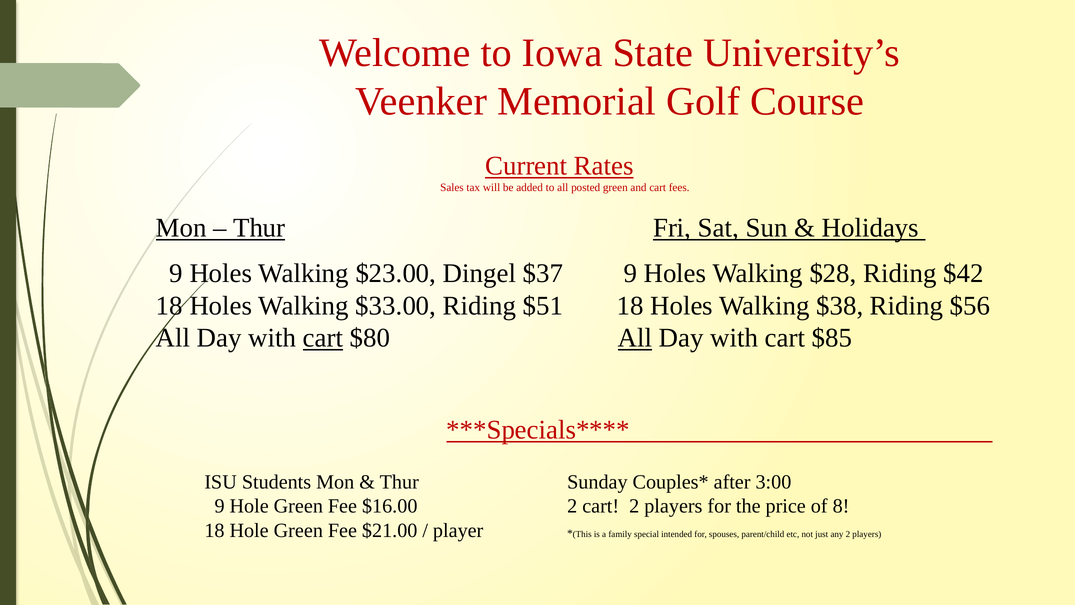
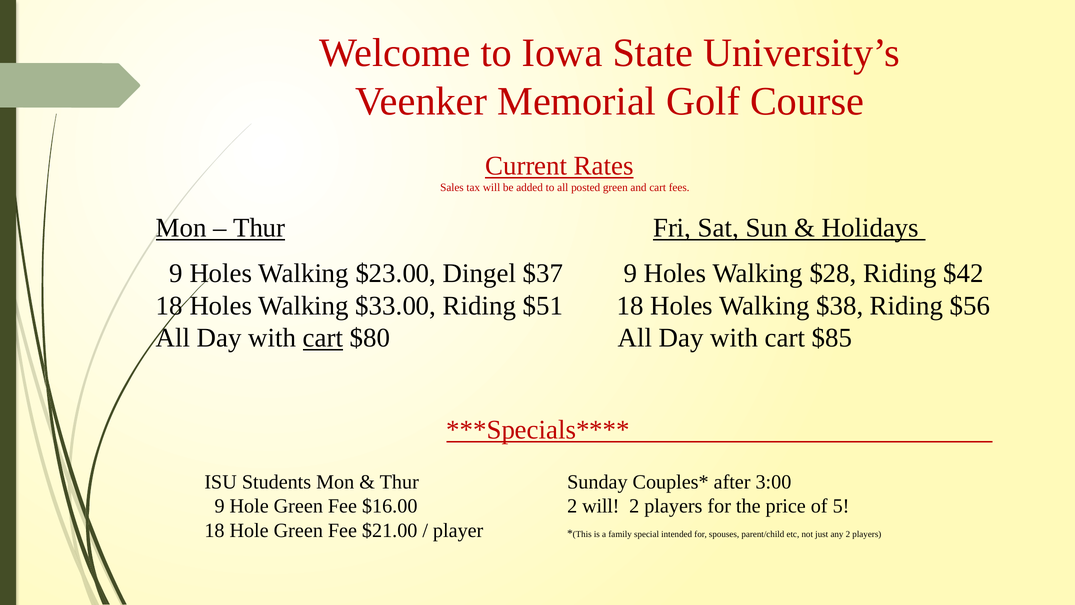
All at (635, 338) underline: present -> none
2 cart: cart -> will
8: 8 -> 5
